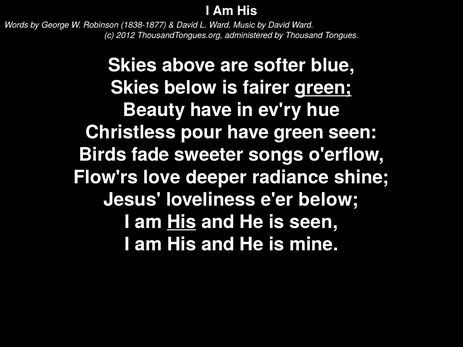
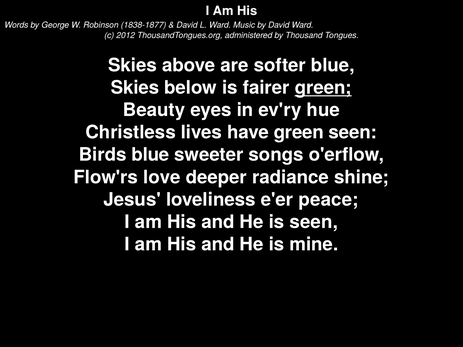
Beauty have: have -> eyes
pour: pour -> lives
Birds fade: fade -> blue
e'er below: below -> peace
His at (182, 222) underline: present -> none
